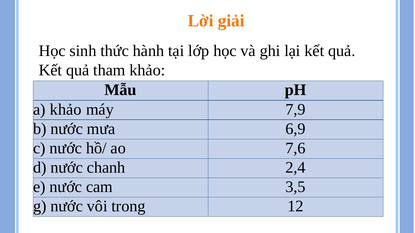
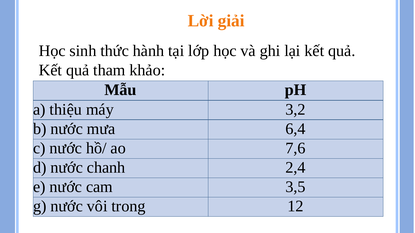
a khảo: khảo -> thiệu
7,9: 7,9 -> 3,2
6,9: 6,9 -> 6,4
